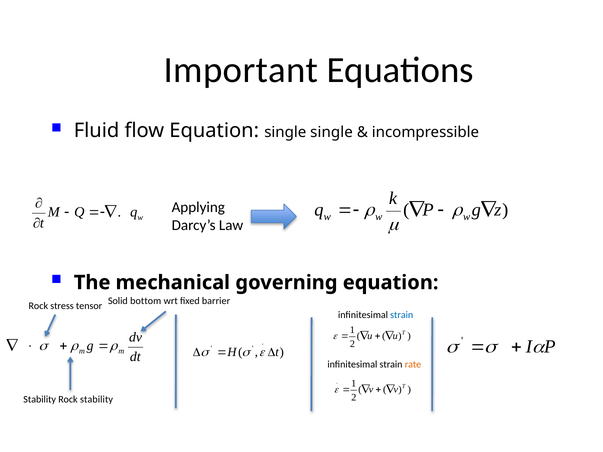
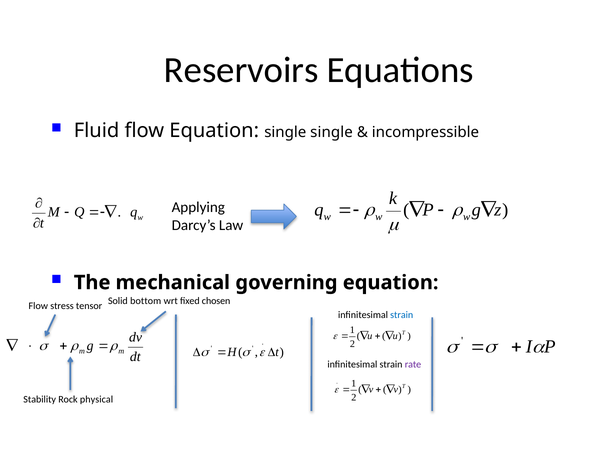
Important: Important -> Reservoirs
barrier: barrier -> chosen
Rock at (38, 306): Rock -> Flow
rate colour: orange -> purple
Rock stability: stability -> physical
